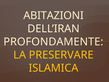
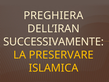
ABITAZIONI: ABITAZIONI -> PREGHIERA
PROFONDAMENTE: PROFONDAMENTE -> SUCCESSIVAMENTE
